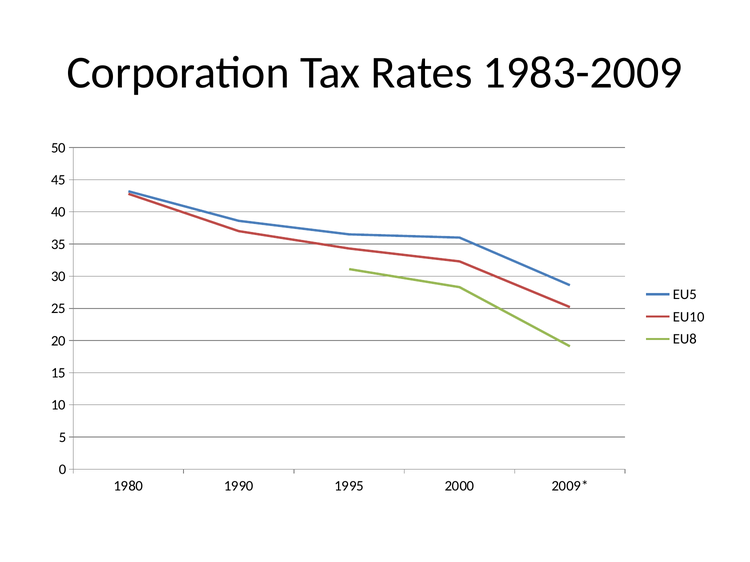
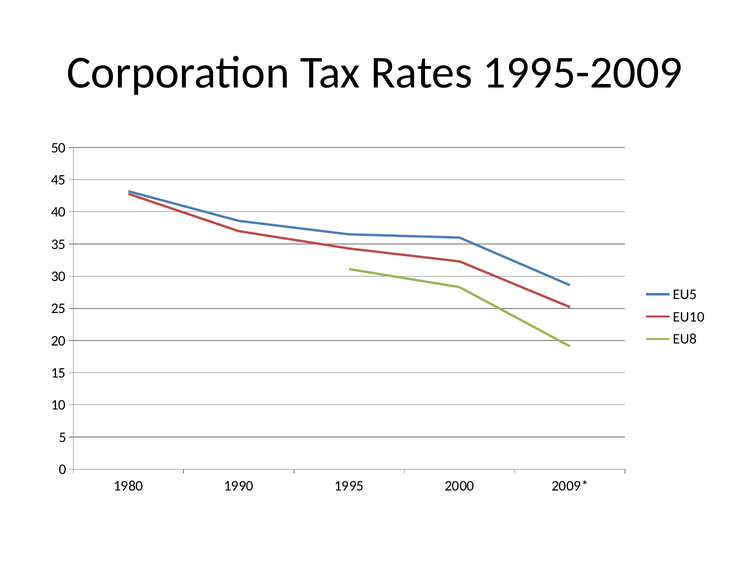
1983-2009: 1983-2009 -> 1995-2009
